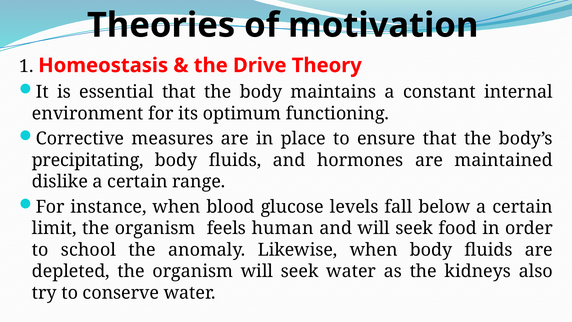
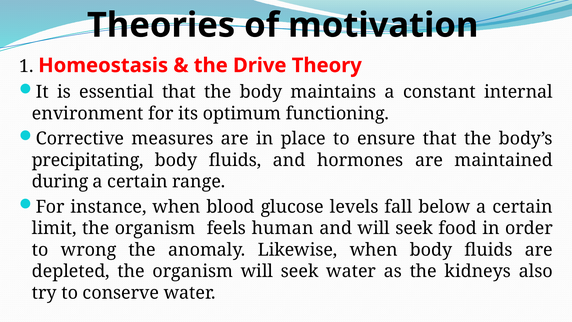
dislike: dislike -> during
school: school -> wrong
